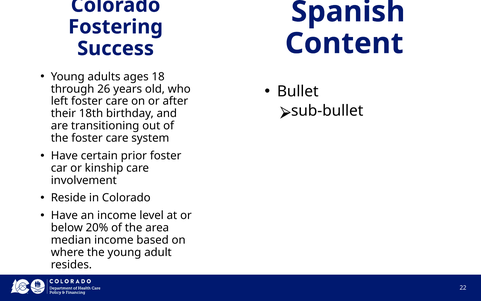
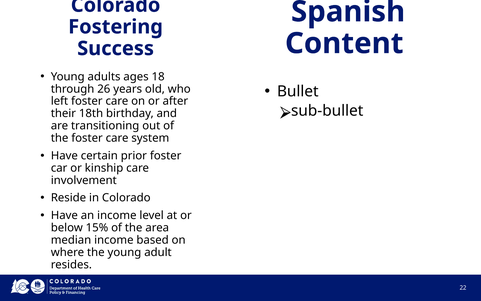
20%: 20% -> 15%
